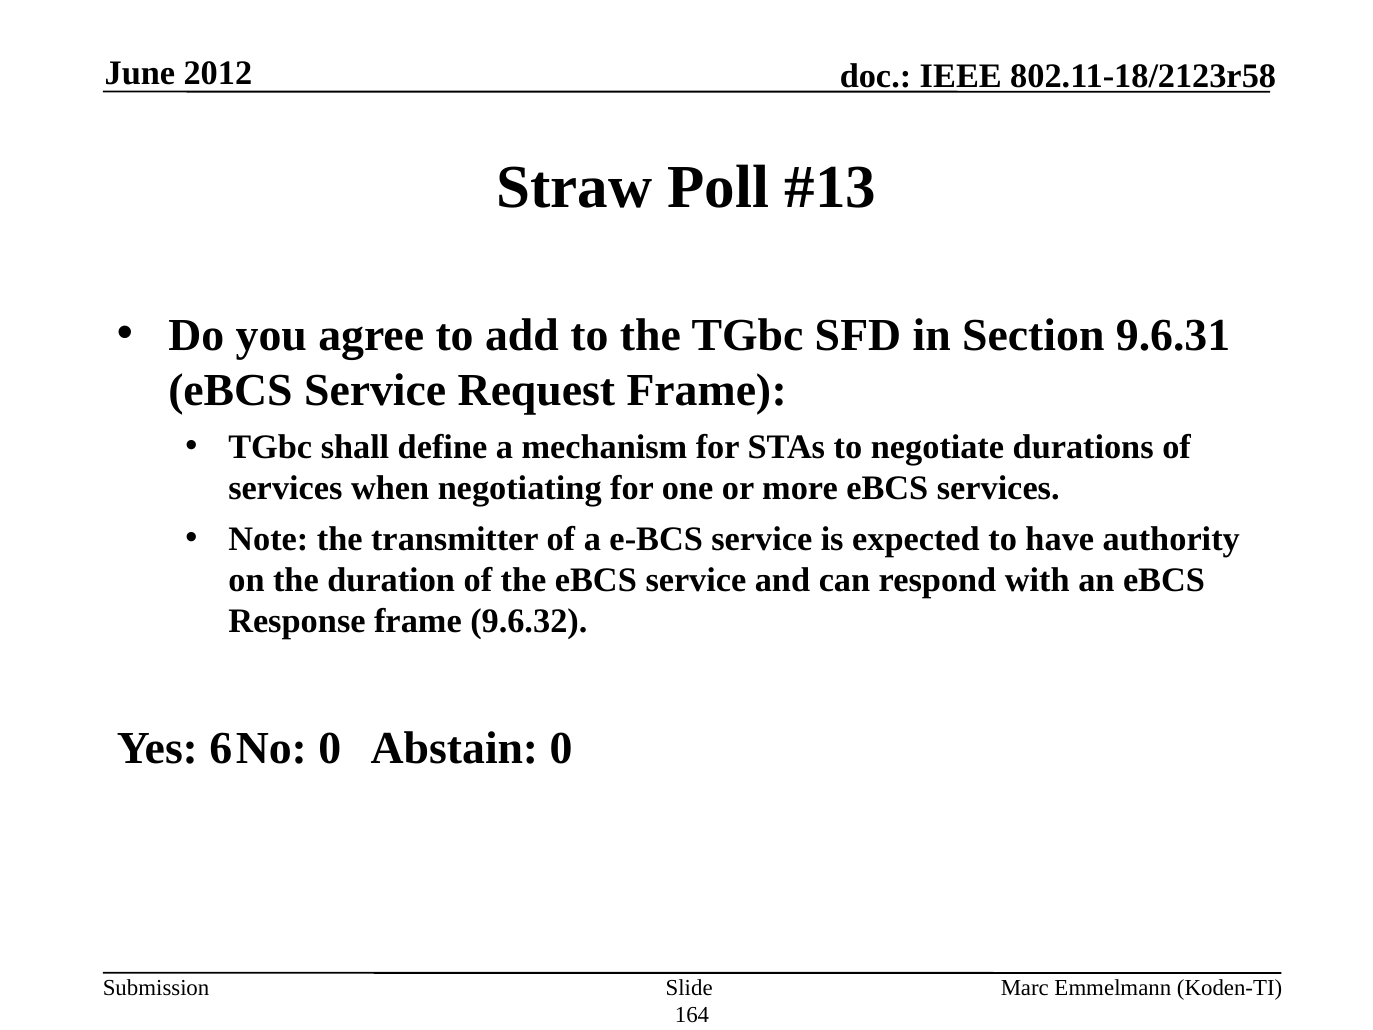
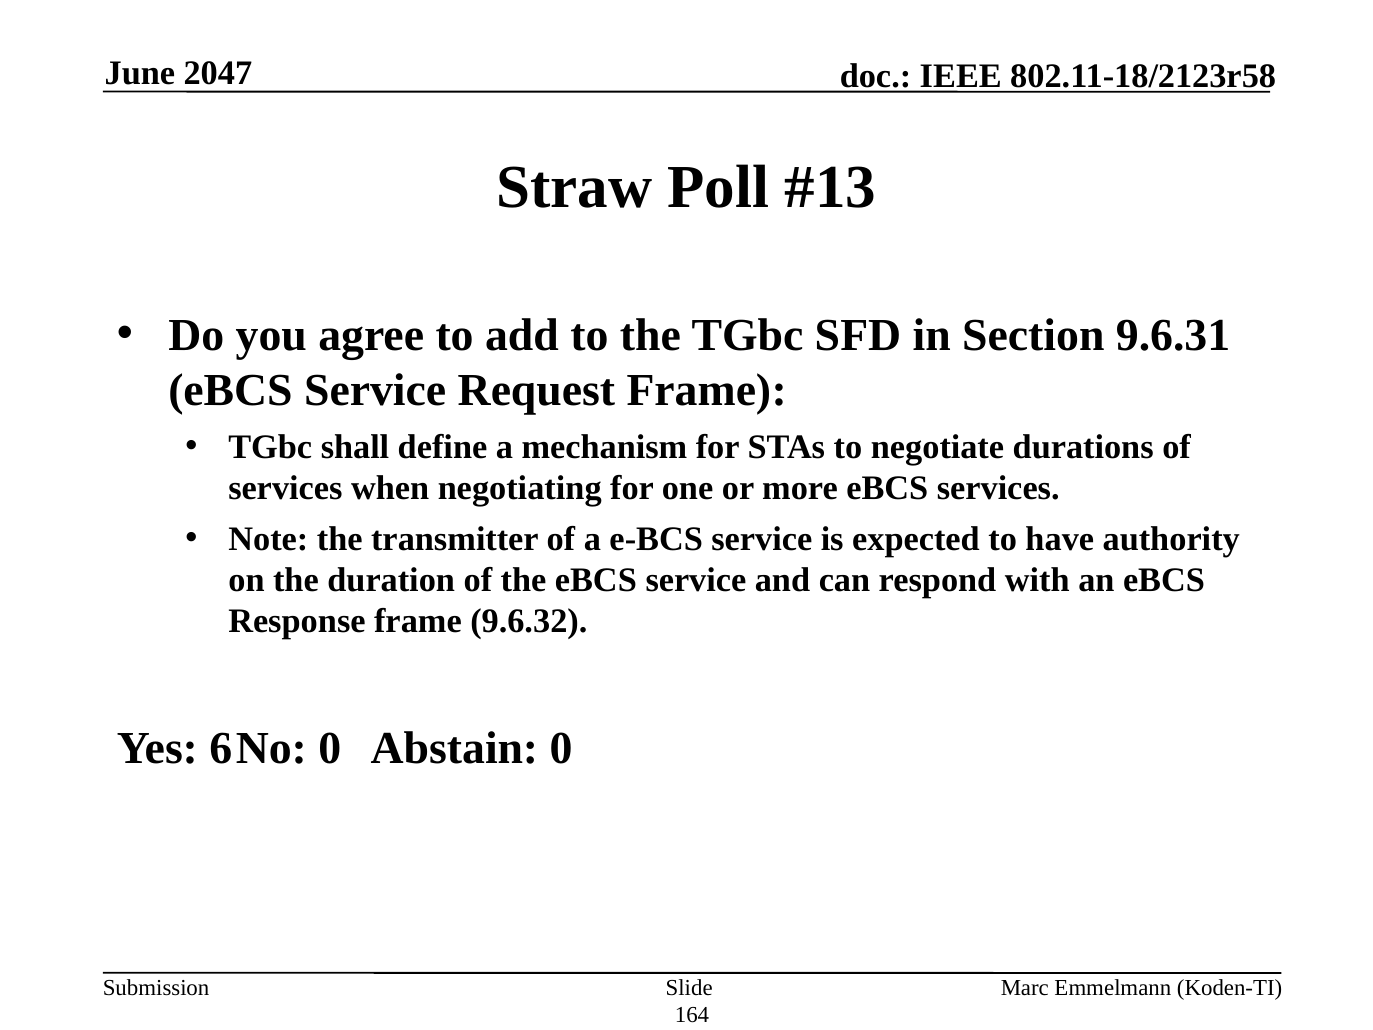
2012: 2012 -> 2047
